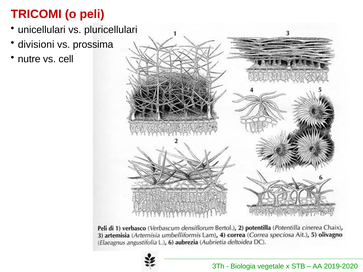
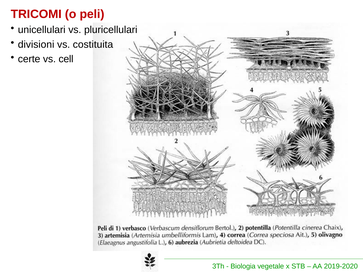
prossima: prossima -> costituita
nutre: nutre -> certe
